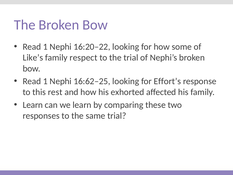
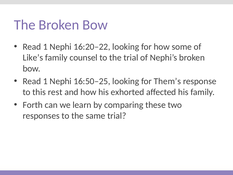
respect: respect -> counsel
16:62–25: 16:62–25 -> 16:50–25
Effort’s: Effort’s -> Them’s
Learn at (33, 105): Learn -> Forth
